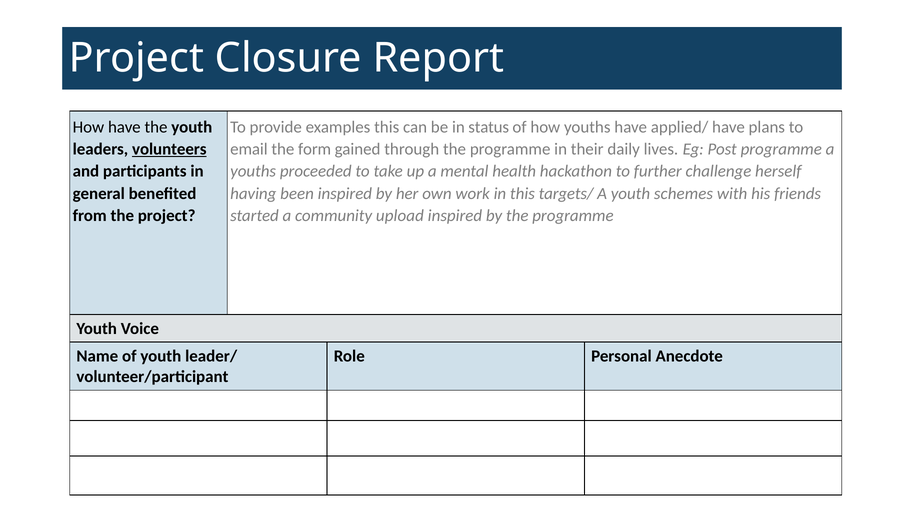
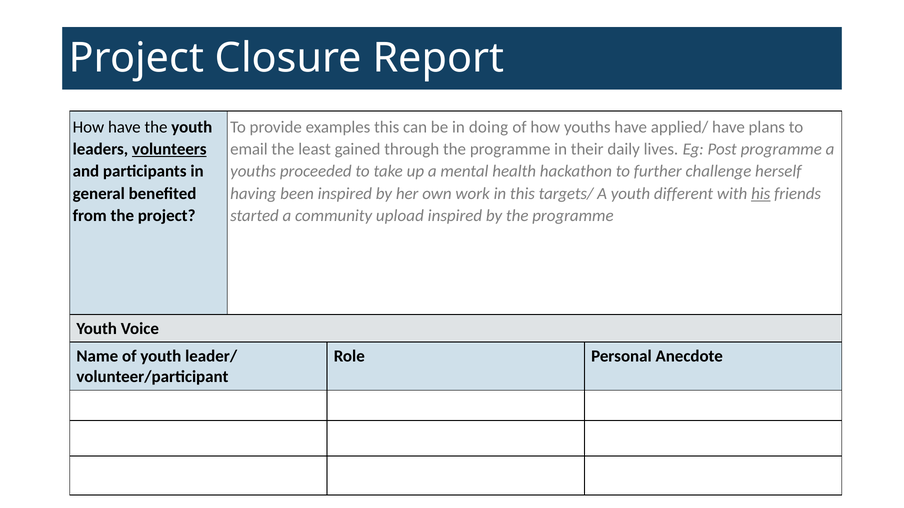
status: status -> doing
form: form -> least
schemes: schemes -> different
his underline: none -> present
